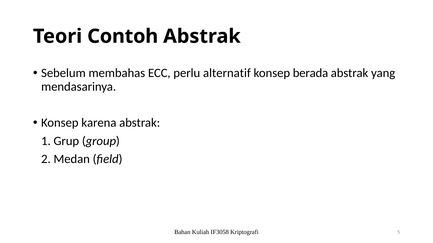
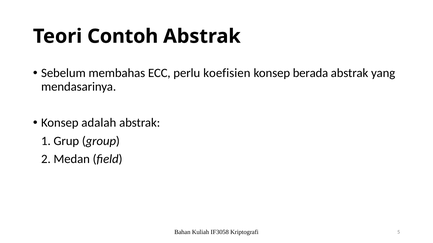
alternatif: alternatif -> koefisien
karena: karena -> adalah
